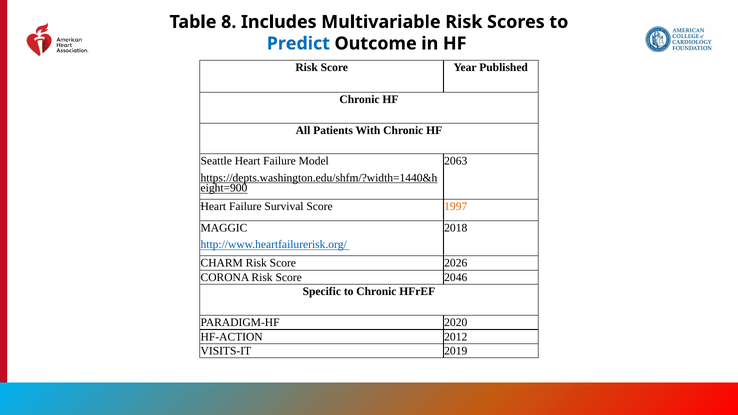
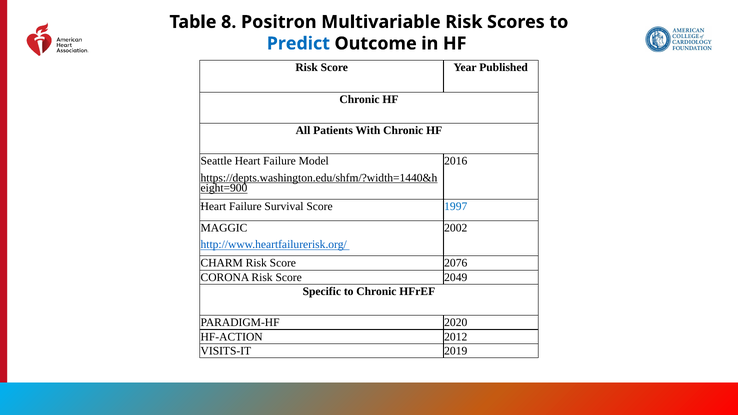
Includes: Includes -> Positron
2063: 2063 -> 2016
1997 colour: orange -> blue
2018: 2018 -> 2002
2026: 2026 -> 2076
2046: 2046 -> 2049
